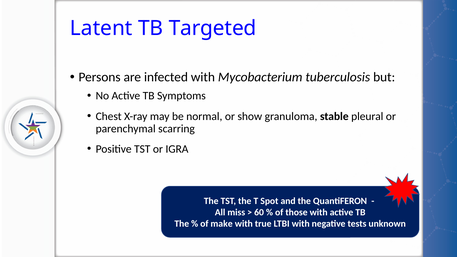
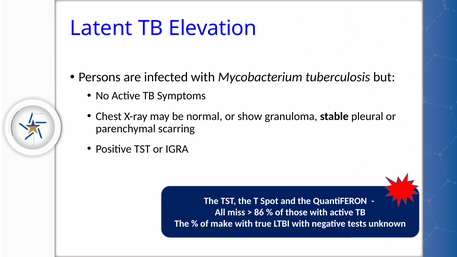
Targeted: Targeted -> Elevation
60: 60 -> 86
